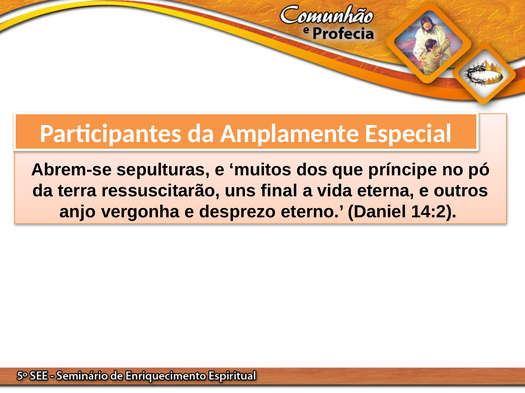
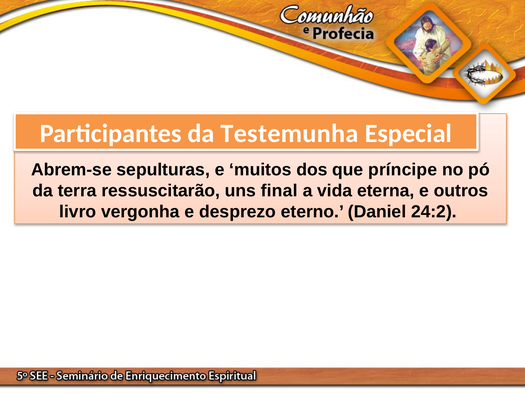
Amplamente: Amplamente -> Testemunha
anjo: anjo -> livro
14:2: 14:2 -> 24:2
